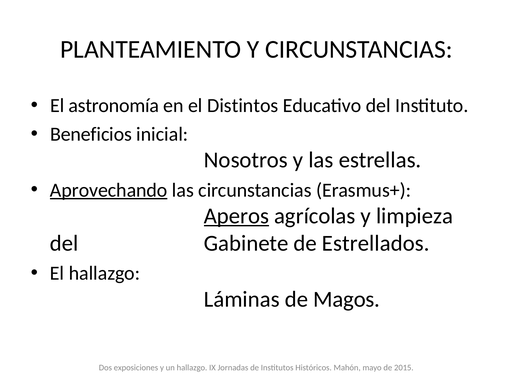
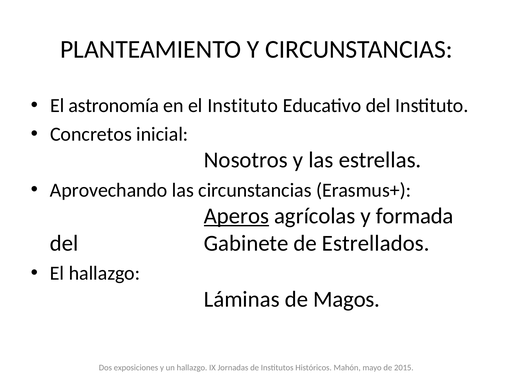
el Distintos: Distintos -> Instituto
Beneficios: Beneficios -> Concretos
Aprovechando underline: present -> none
limpieza: limpieza -> formada
